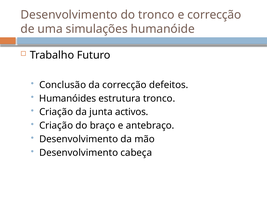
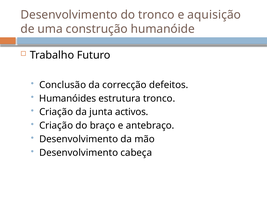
e correcção: correcção -> aquisição
simulações: simulações -> construção
